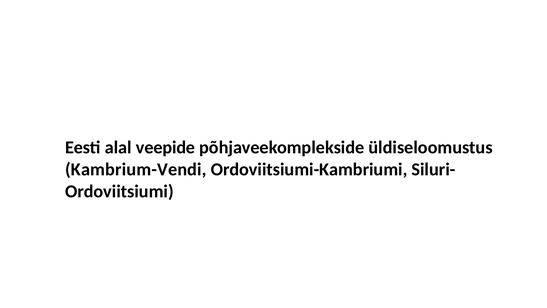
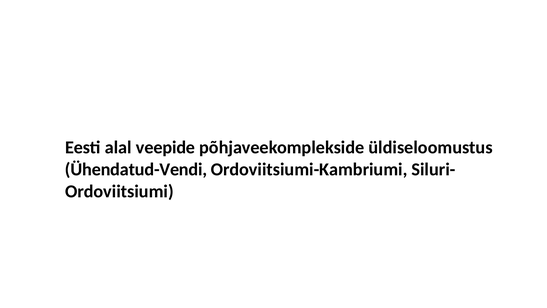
Kambrium-Vendi: Kambrium-Vendi -> Ühendatud-Vendi
